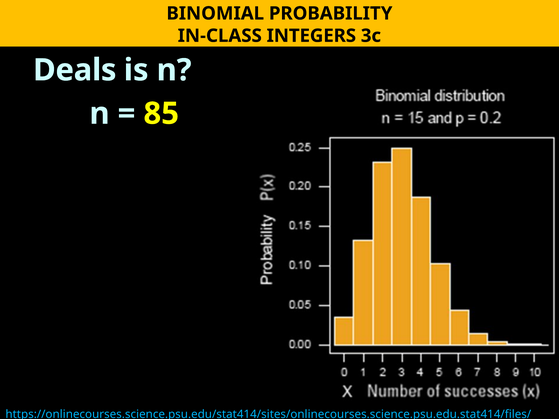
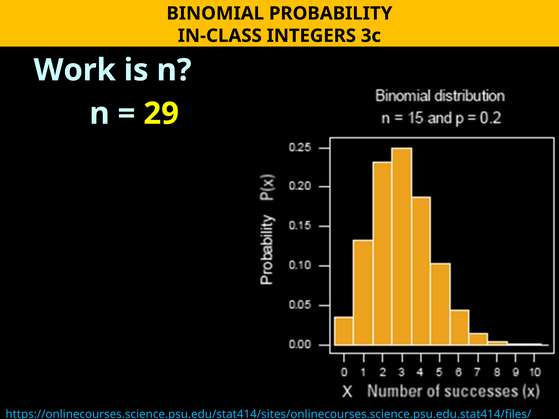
Deals: Deals -> Work
85: 85 -> 29
